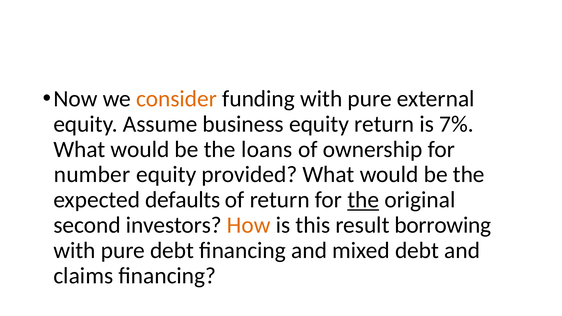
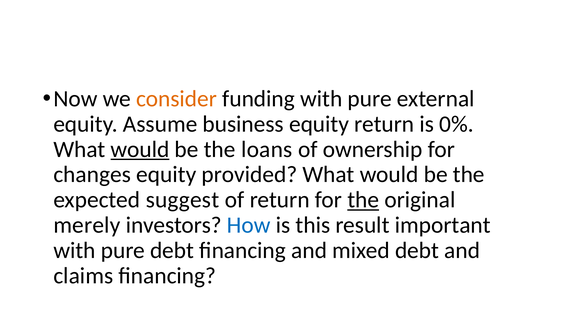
7%: 7% -> 0%
would at (140, 149) underline: none -> present
number: number -> changes
defaults: defaults -> suggest
second: second -> merely
How colour: orange -> blue
borrowing: borrowing -> important
